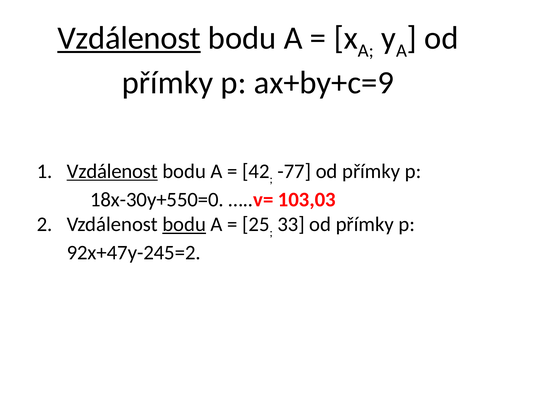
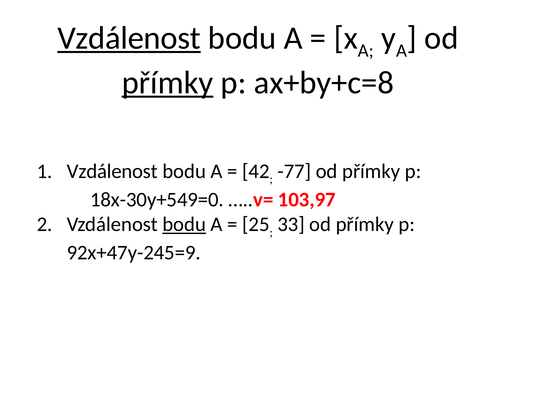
přímky at (167, 83) underline: none -> present
ax+by+c=9: ax+by+c=9 -> ax+by+c=8
Vzdálenost at (112, 171) underline: present -> none
18x-30y+550=0: 18x-30y+550=0 -> 18x-30y+549=0
103,03: 103,03 -> 103,97
92x+47y-245=2: 92x+47y-245=2 -> 92x+47y-245=9
